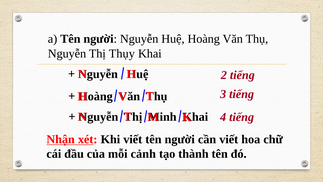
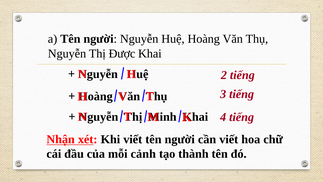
Thụy: Thụy -> Được
